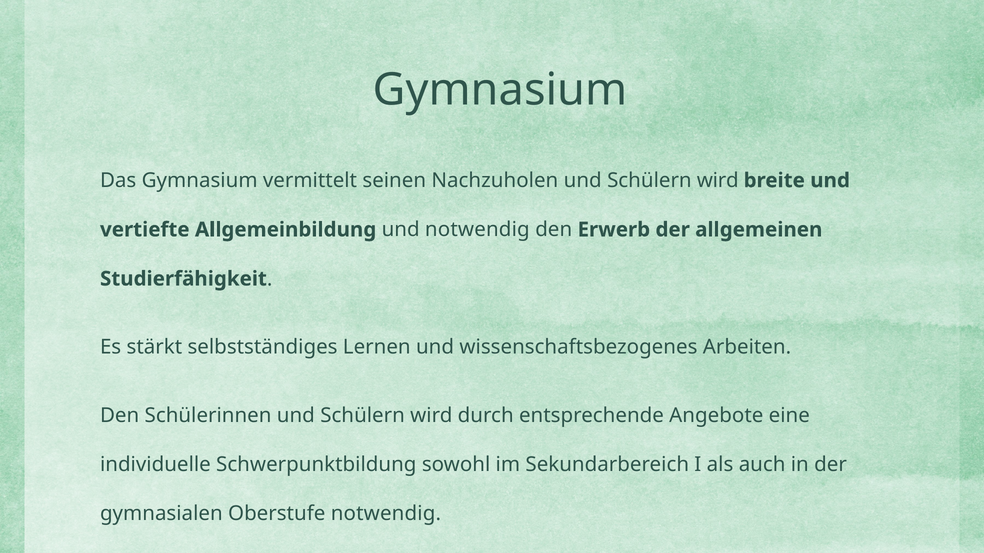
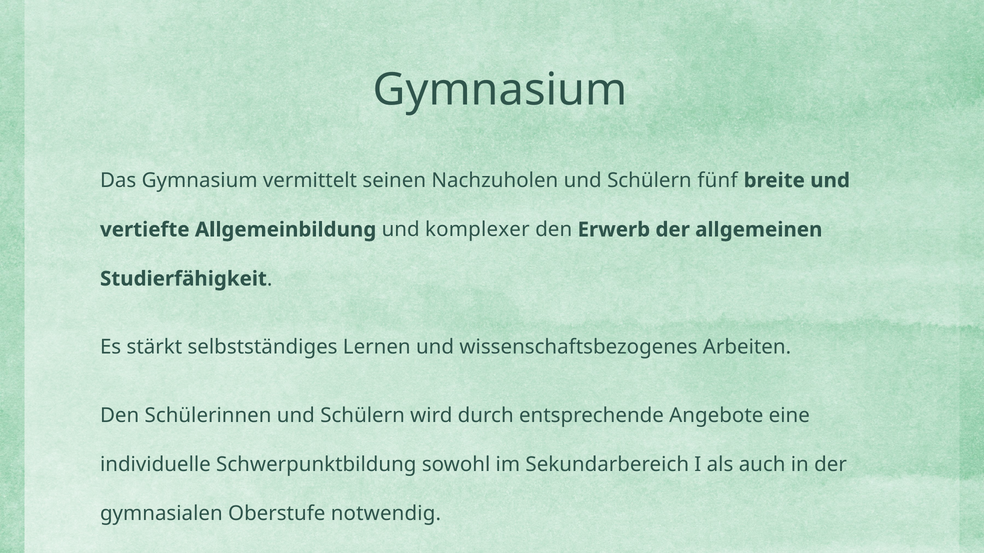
wird at (718, 181): wird -> fünf
und notwendig: notwendig -> komplexer
